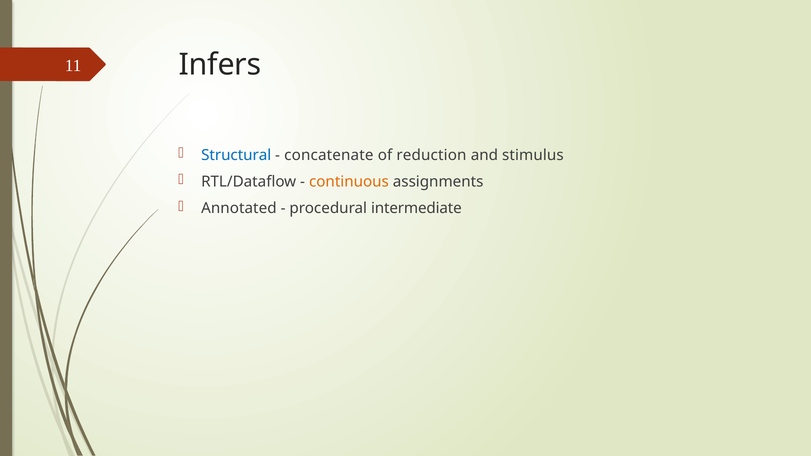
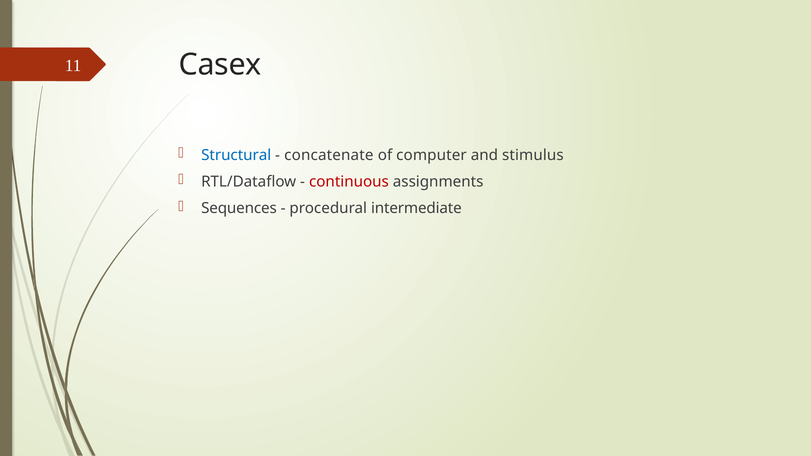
Infers: Infers -> Casex
reduction: reduction -> computer
continuous colour: orange -> red
Annotated: Annotated -> Sequences
